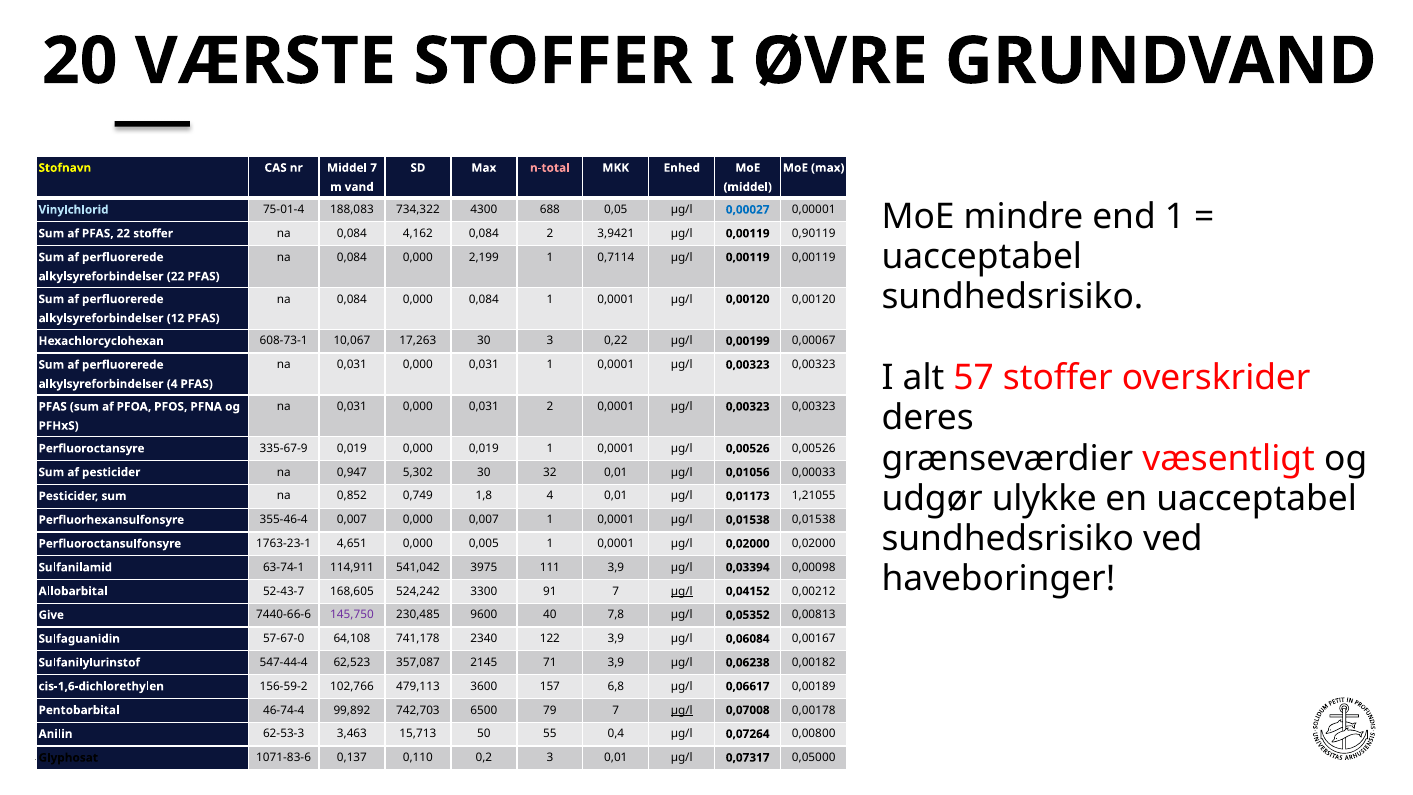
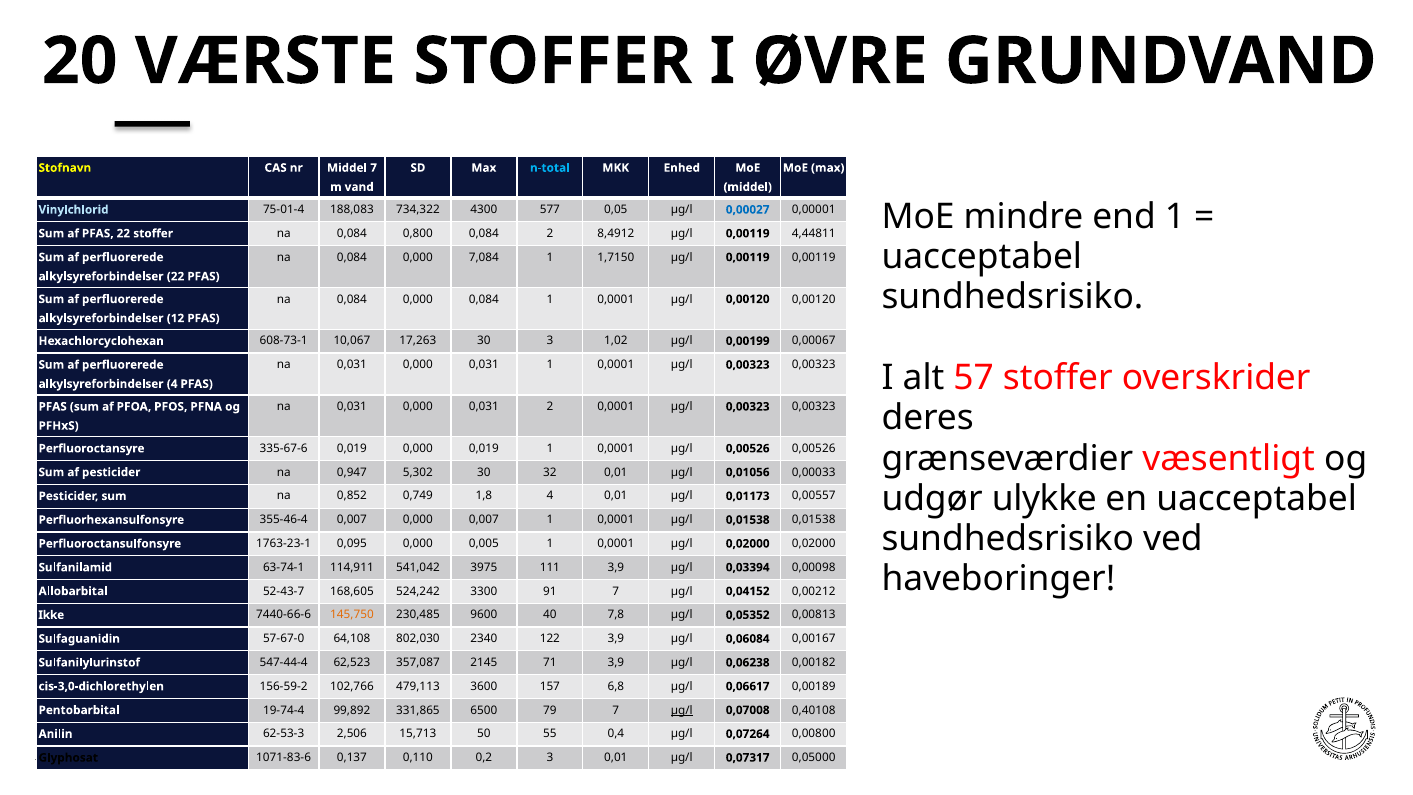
n-total colour: pink -> light blue
688: 688 -> 577
4,162: 4,162 -> 0,800
3,9421: 3,9421 -> 8,4912
0,90119: 0,90119 -> 4,44811
2,199: 2,199 -> 7,084
0,7114: 0,7114 -> 1,7150
0,22: 0,22 -> 1,02
335-67-9: 335-67-9 -> 335-67-6
1,21055: 1,21055 -> 0,00557
4,651: 4,651 -> 0,095
µg/l at (682, 591) underline: present -> none
Give: Give -> Ikke
145,750 colour: purple -> orange
741,178: 741,178 -> 802,030
cis-1,6-dichlorethylen: cis-1,6-dichlorethylen -> cis-3,0-dichlorethylen
46-74-4: 46-74-4 -> 19-74-4
742,703: 742,703 -> 331,865
0,00178: 0,00178 -> 0,40108
3,463: 3,463 -> 2,506
